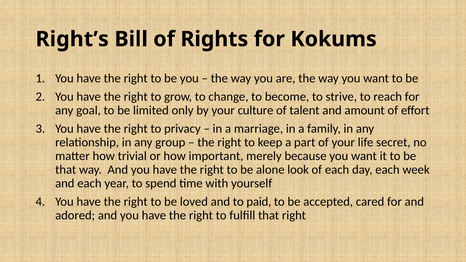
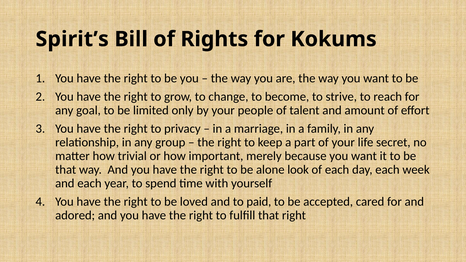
Right’s: Right’s -> Spirit’s
culture: culture -> people
